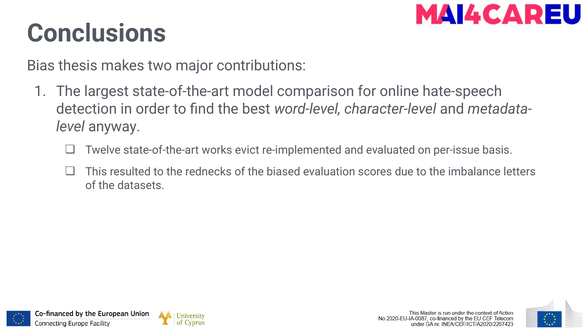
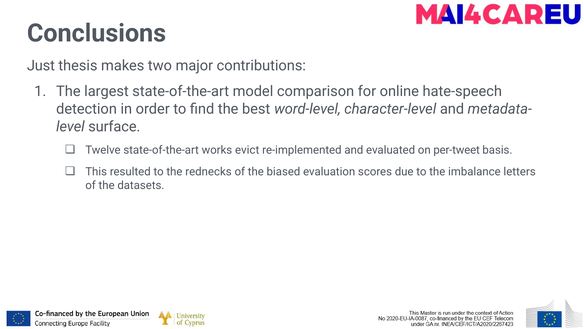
Bias: Bias -> Just
anyway: anyway -> surface
per-issue: per-issue -> per-tweet
